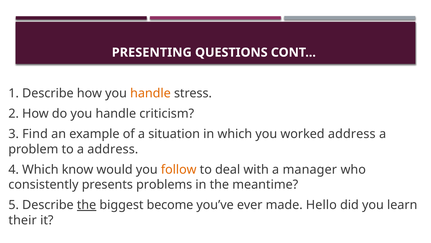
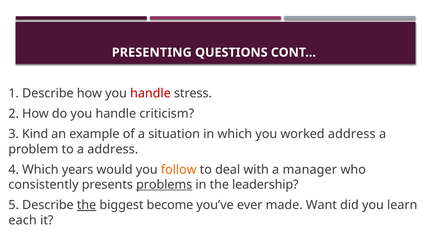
handle at (150, 93) colour: orange -> red
Find: Find -> Kind
know: know -> years
problems underline: none -> present
meantime: meantime -> leadership
Hello: Hello -> Want
their: their -> each
